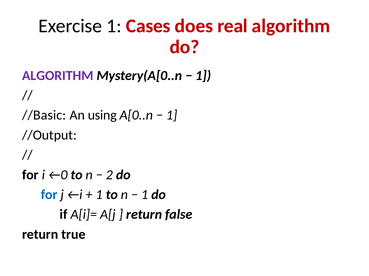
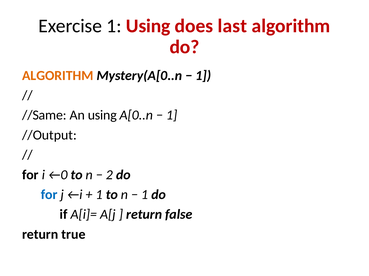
1 Cases: Cases -> Using
real: real -> last
ALGORITHM at (58, 76) colour: purple -> orange
//Basic: //Basic -> //Same
